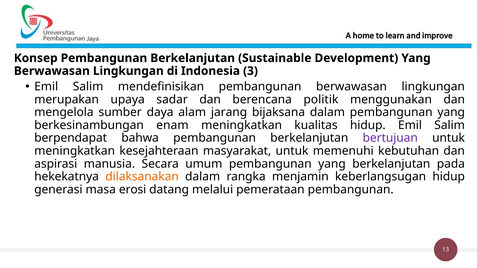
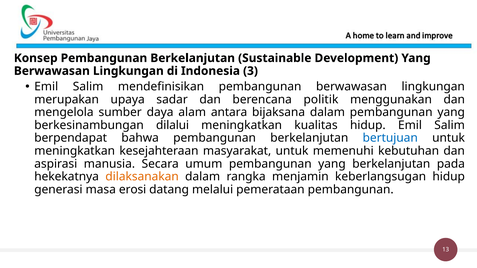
jarang: jarang -> antara
enam: enam -> dilalui
bertujuan colour: purple -> blue
